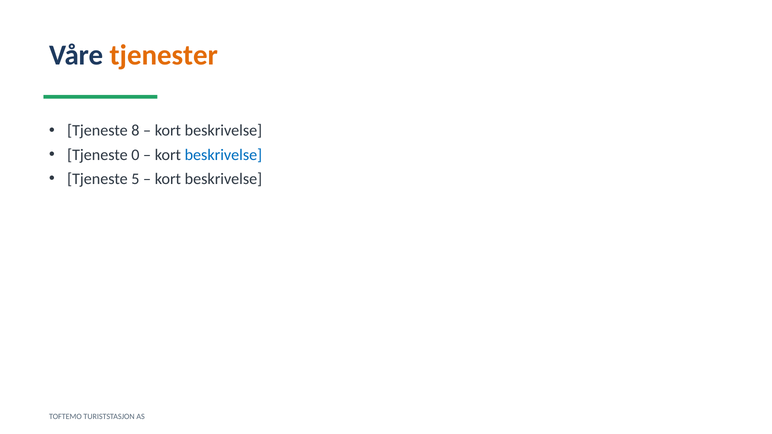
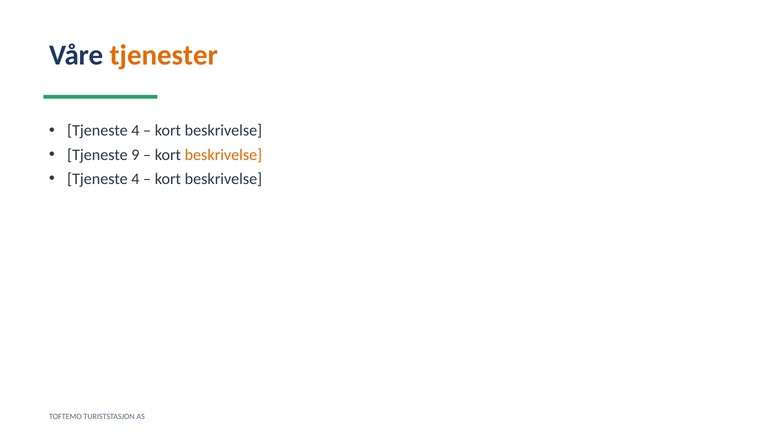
8 at (135, 131): 8 -> 4
0: 0 -> 9
beskrivelse at (223, 155) colour: blue -> orange
5 at (135, 179): 5 -> 4
